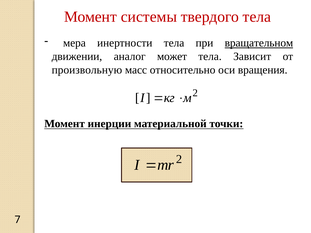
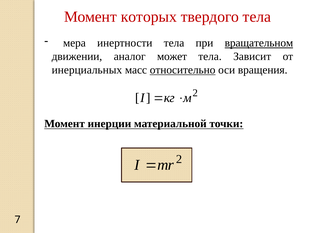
системы: системы -> которых
произвольную: произвольную -> инерциальных
относительно underline: none -> present
